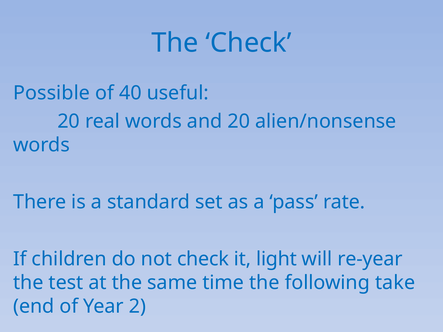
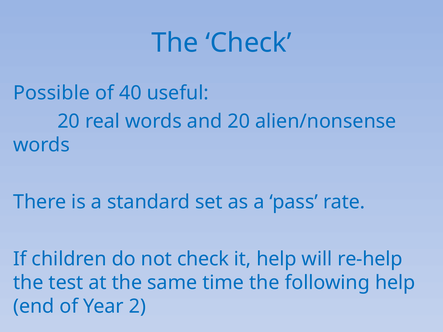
it light: light -> help
re-year: re-year -> re-help
following take: take -> help
